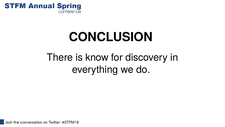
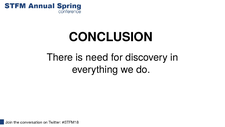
know: know -> need
